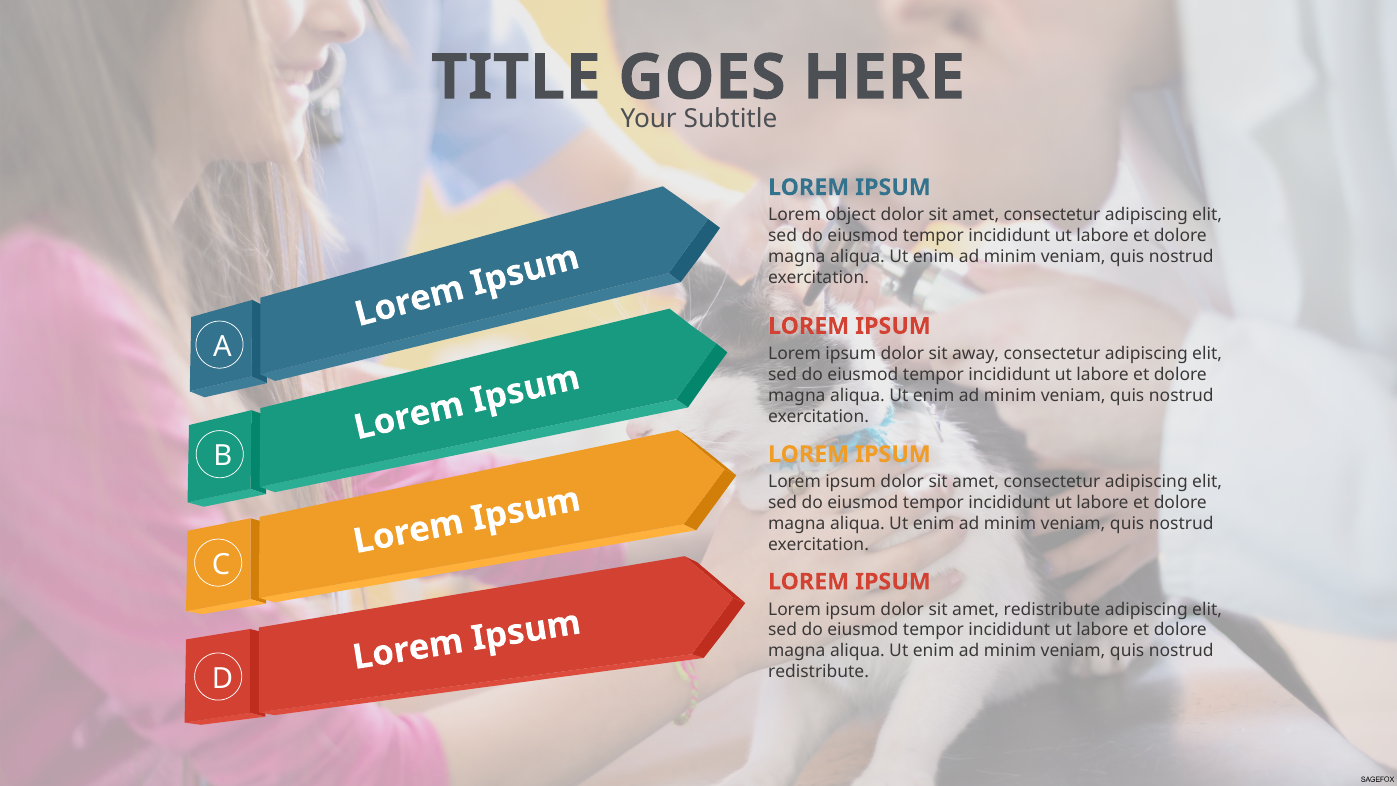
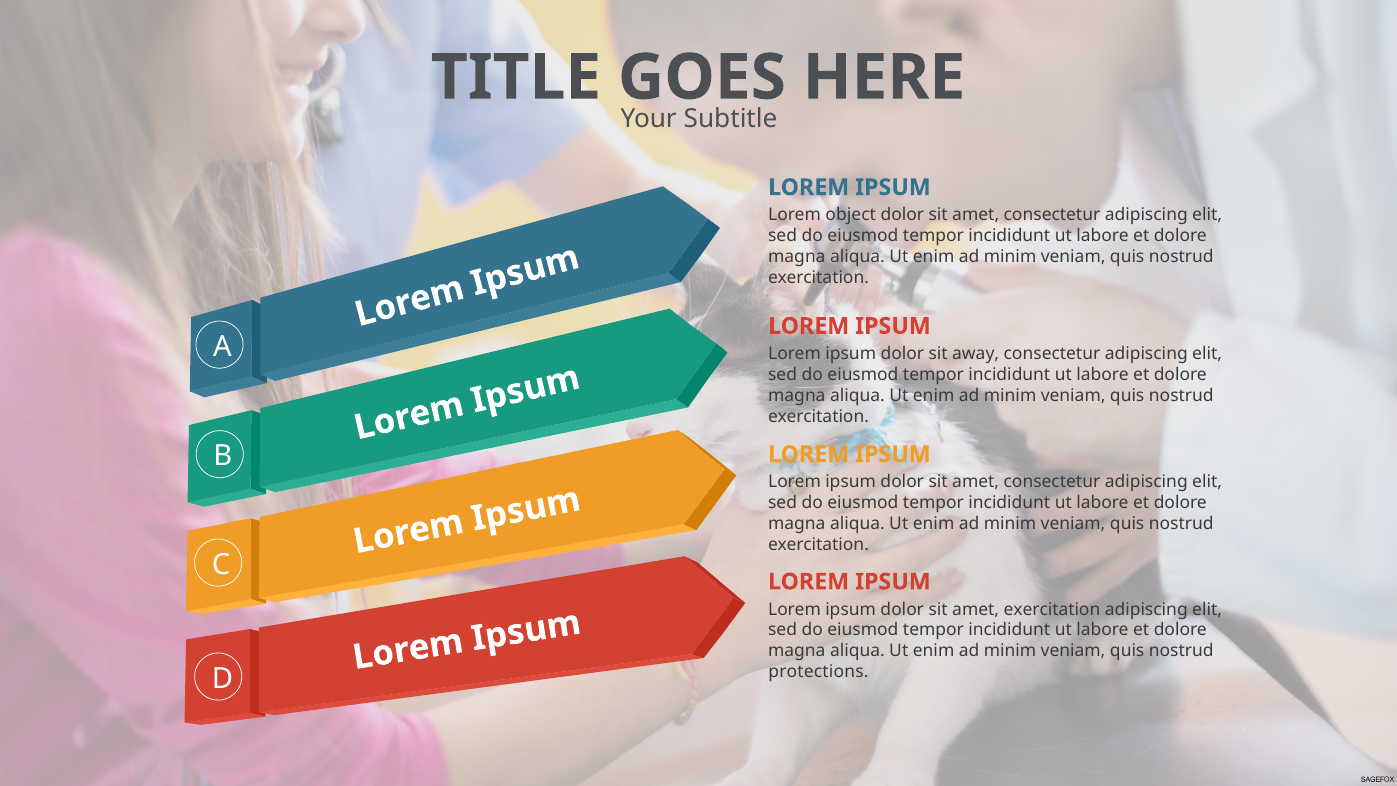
amet redistribute: redistribute -> exercitation
redistribute at (819, 672): redistribute -> protections
